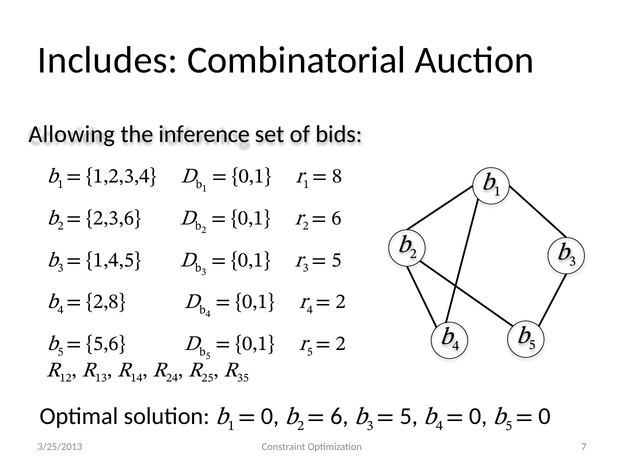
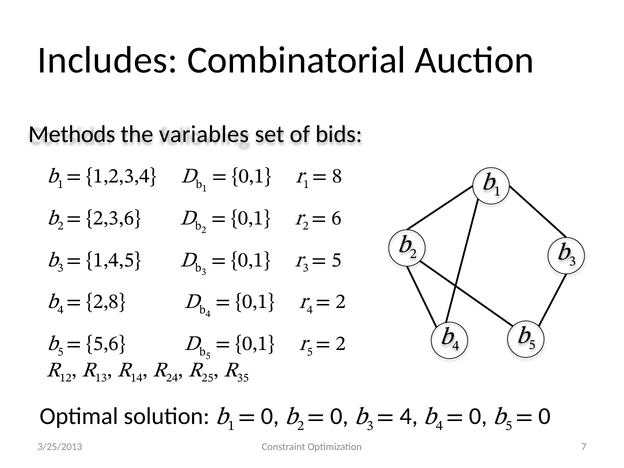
Allowing: Allowing -> Methods
inference: inference -> variables
6 at (339, 416): 6 -> 0
5 at (409, 416): 5 -> 4
